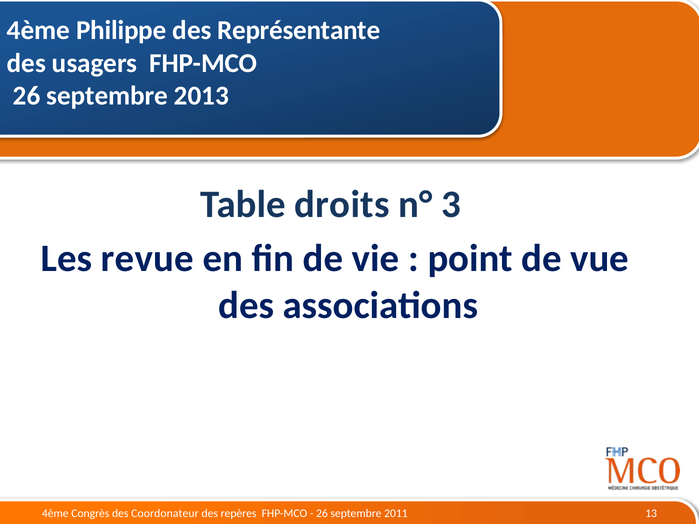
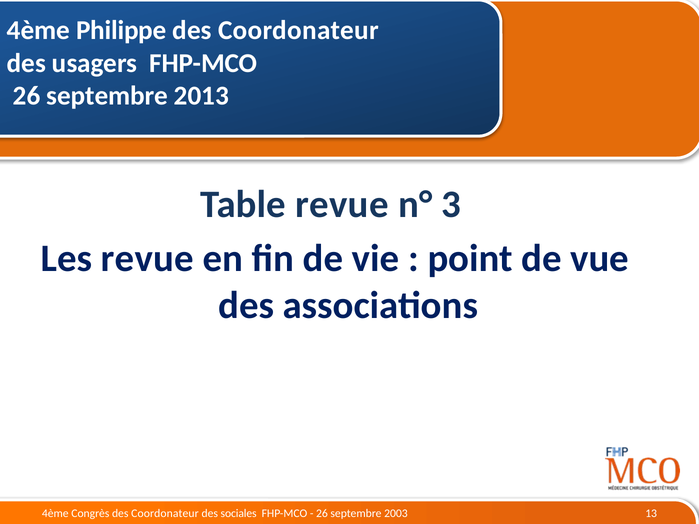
Représentante at (299, 31): Représentante -> Coordonateur
Table droits: droits -> revue
repères: repères -> sociales
2011: 2011 -> 2003
